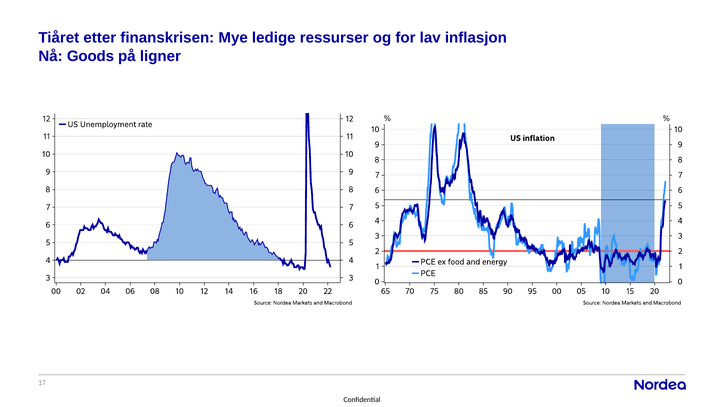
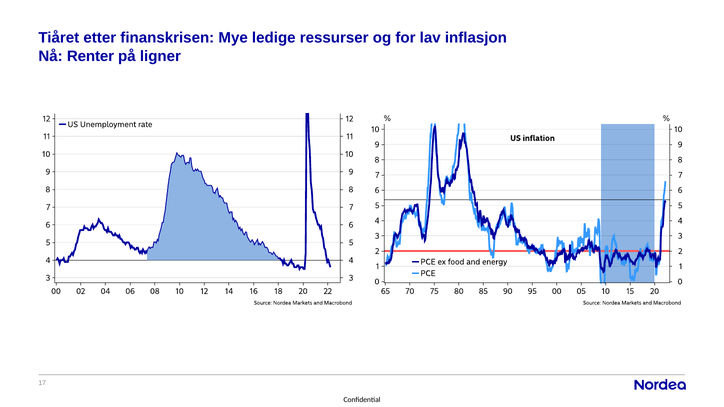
Goods: Goods -> Renter
